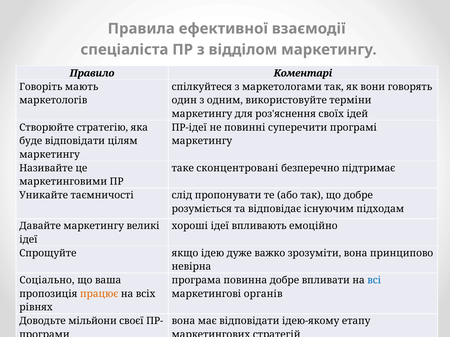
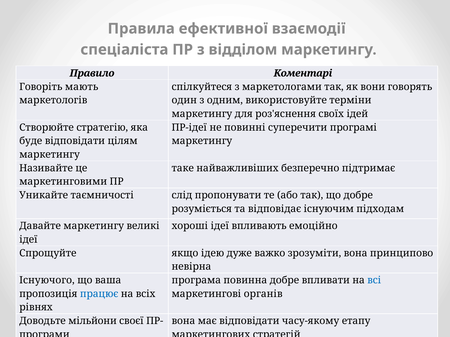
сконцентровані: сконцентровані -> найважливіших
Соціально: Соціально -> Існуючого
працює colour: orange -> blue
ідею-якому: ідею-якому -> часу-якому
